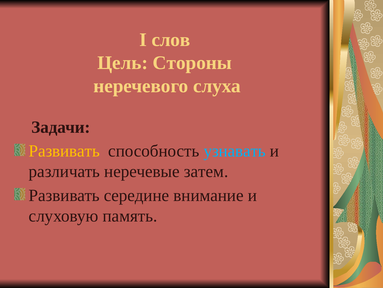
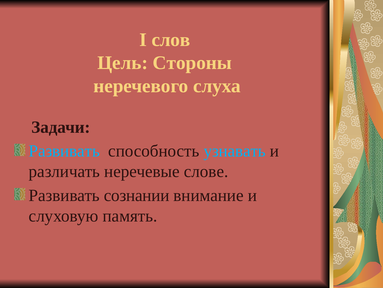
Развивать at (64, 151) colour: yellow -> light blue
затем: затем -> слове
середине: середине -> сознании
